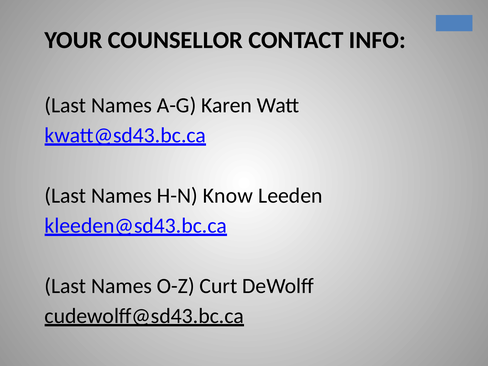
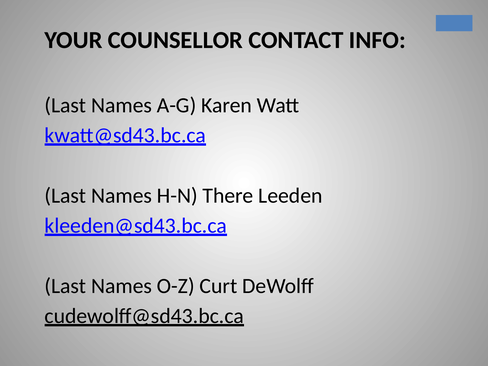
Know: Know -> There
